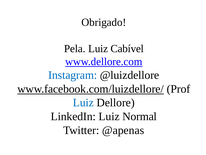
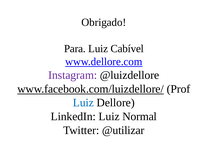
Pela: Pela -> Para
Instagram colour: blue -> purple
@apenas: @apenas -> @utilizar
